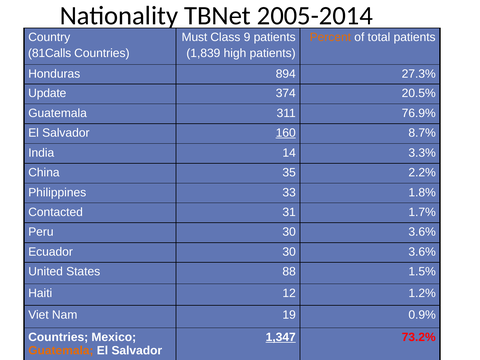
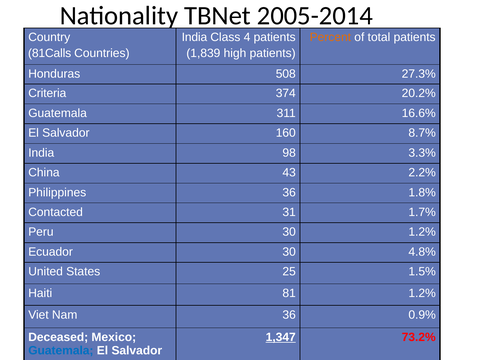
Must at (194, 37): Must -> India
9: 9 -> 4
894: 894 -> 508
Update: Update -> Criteria
20.5%: 20.5% -> 20.2%
76.9%: 76.9% -> 16.6%
160 underline: present -> none
14: 14 -> 98
35: 35 -> 43
Philippines 33: 33 -> 36
Peru 30 3.6%: 3.6% -> 1.2%
Ecuador 30 3.6%: 3.6% -> 4.8%
88: 88 -> 25
12: 12 -> 81
Nam 19: 19 -> 36
Countries at (58, 337): Countries -> Deceased
Guatemala at (61, 351) colour: orange -> blue
